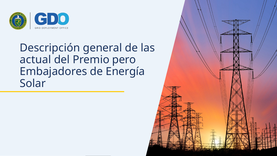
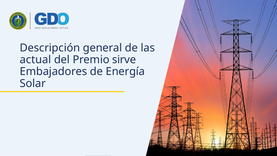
pero: pero -> sirve
